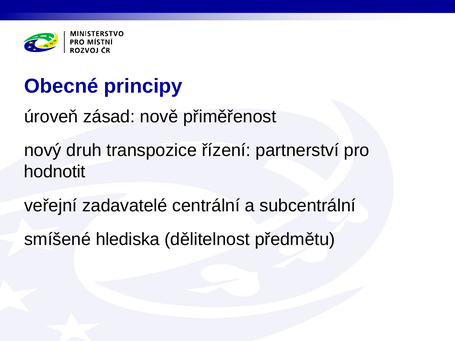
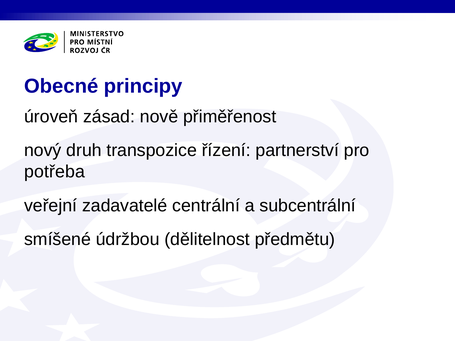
hodnotit: hodnotit -> potřeba
hlediska: hlediska -> údržbou
